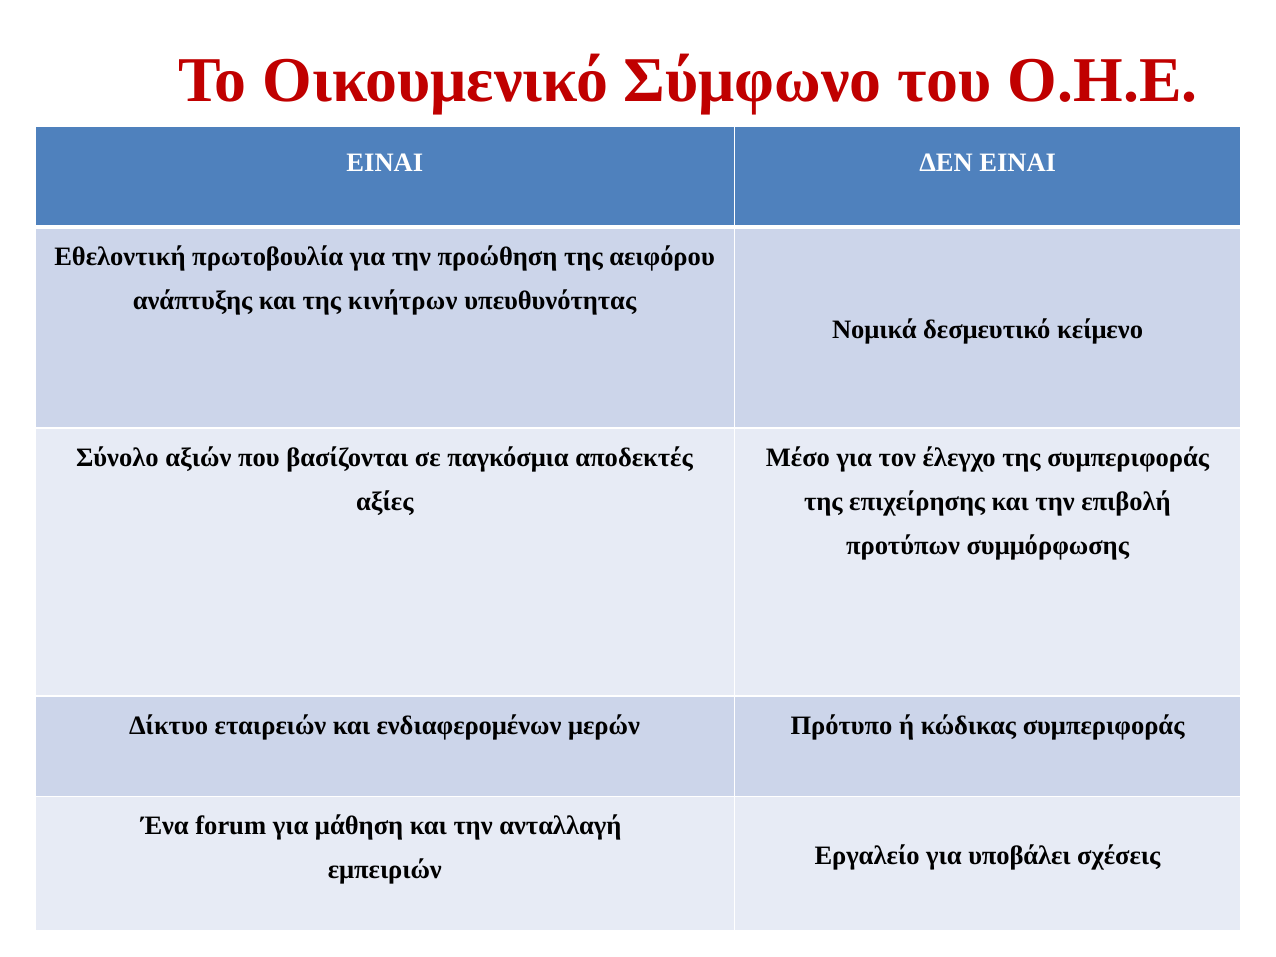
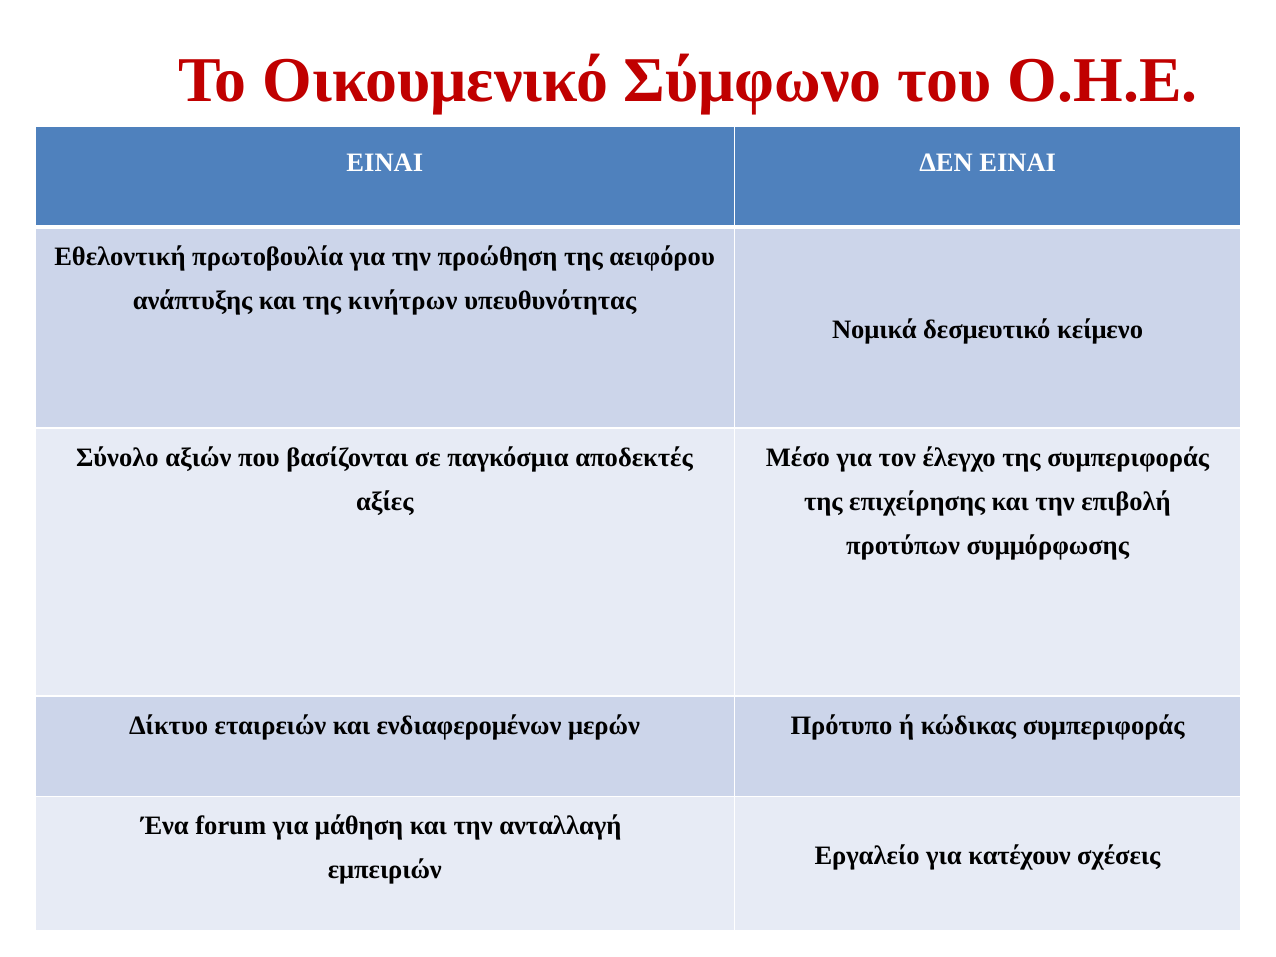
υποβάλει: υποβάλει -> κατέχουν
